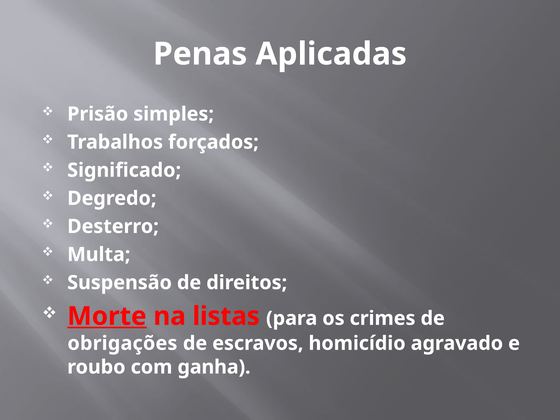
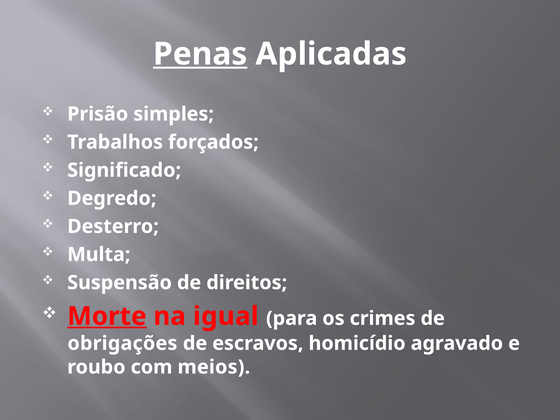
Penas underline: none -> present
listas: listas -> igual
ganha: ganha -> meios
